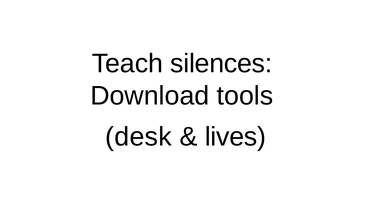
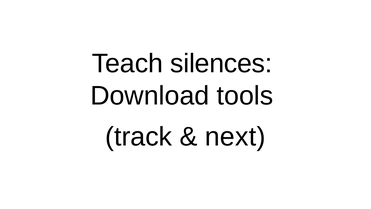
desk: desk -> track
lives: lives -> next
